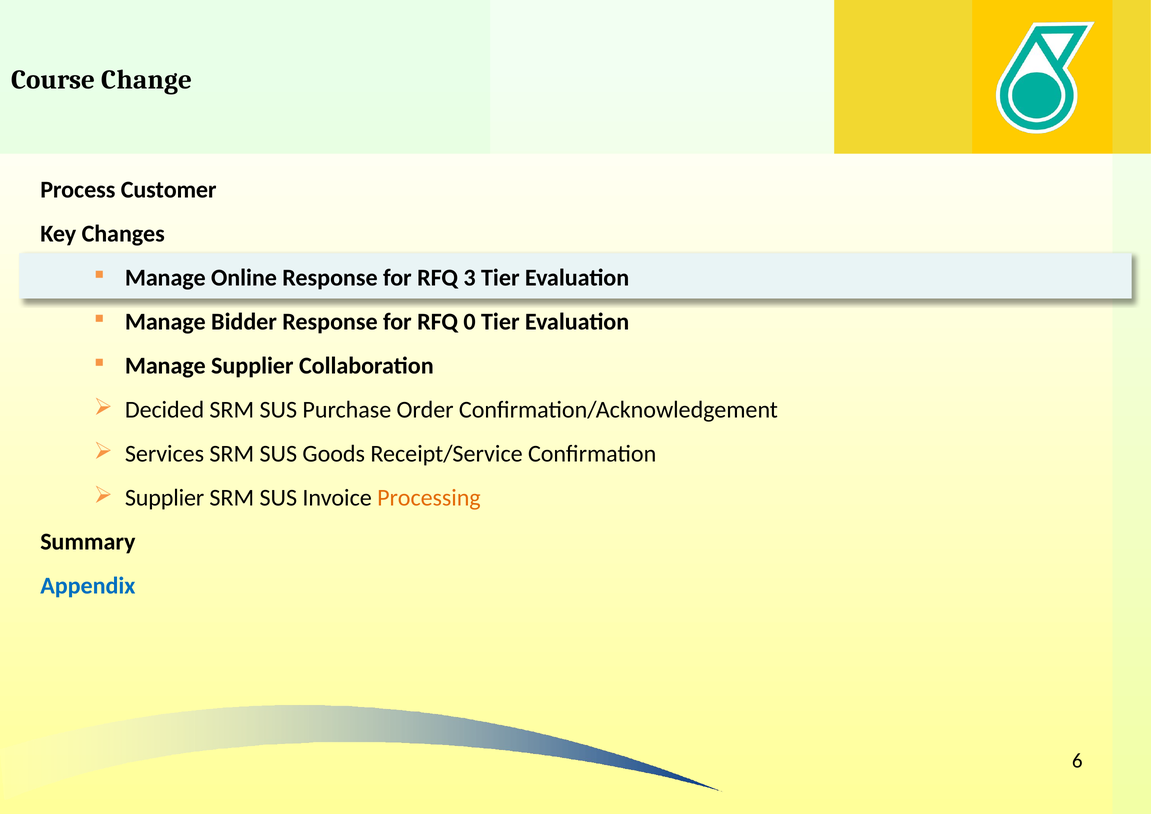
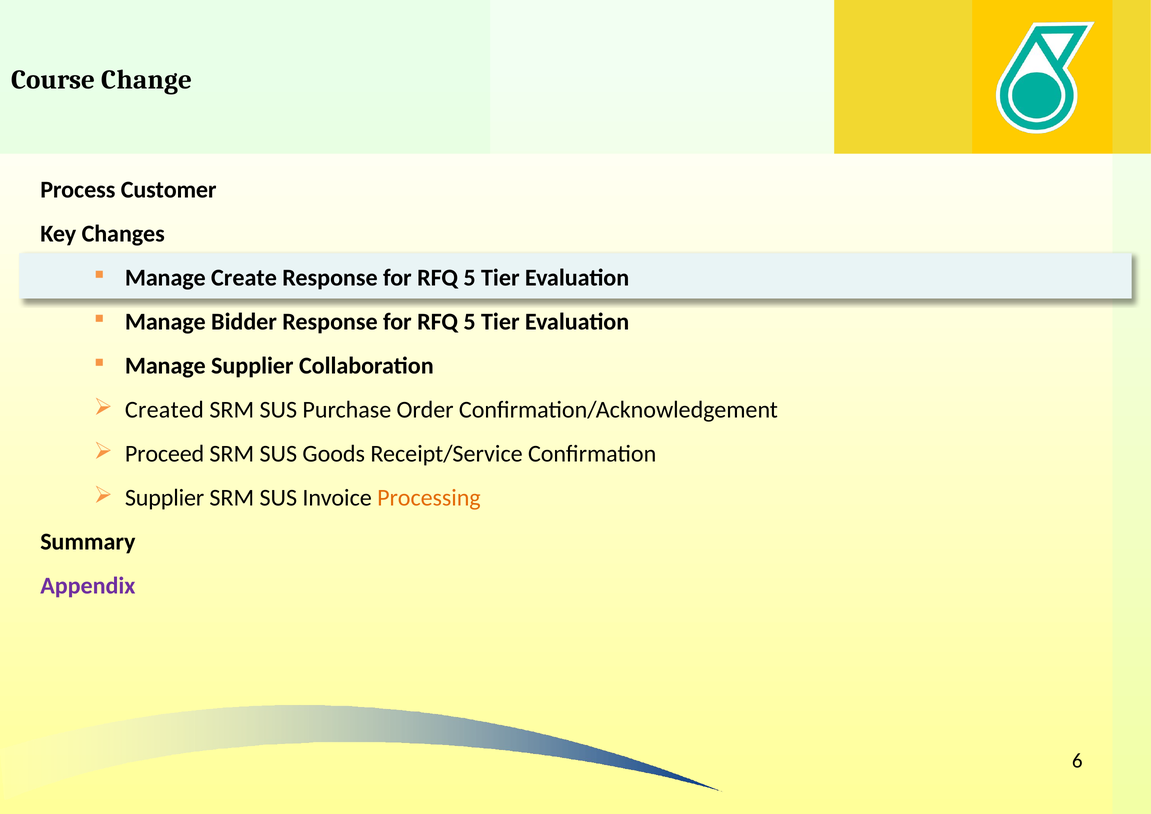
Online: Online -> Create
3 at (470, 278): 3 -> 5
0 at (470, 322): 0 -> 5
Decided: Decided -> Created
Services: Services -> Proceed
Appendix colour: blue -> purple
